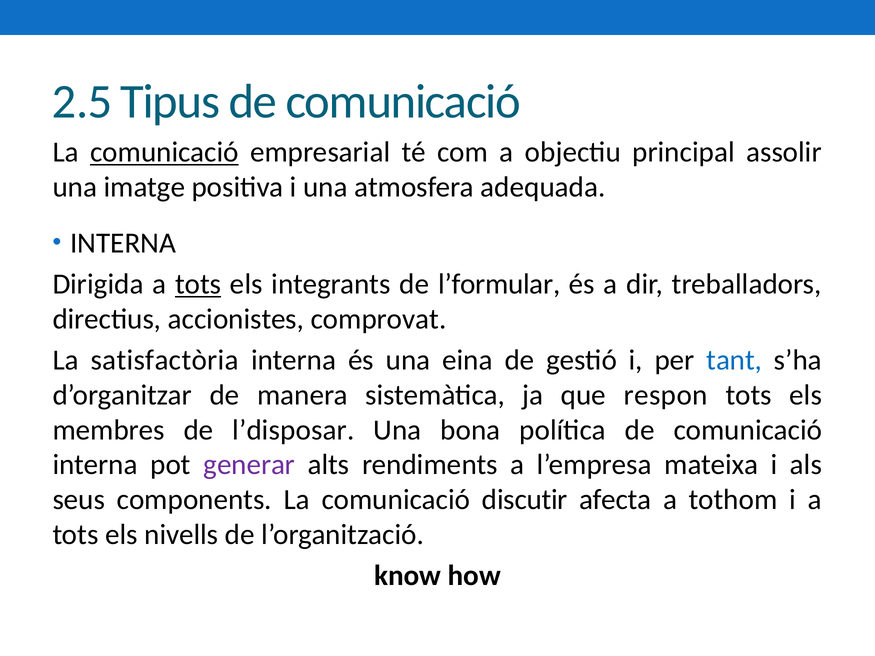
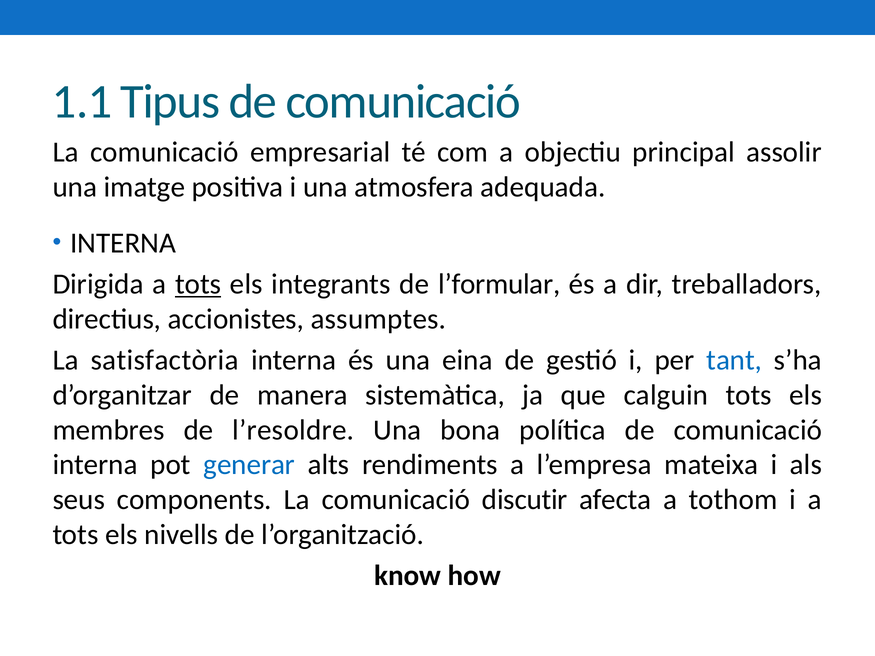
2.5: 2.5 -> 1.1
comunicació at (164, 152) underline: present -> none
comprovat: comprovat -> assumptes
respon: respon -> calguin
l’disposar: l’disposar -> l’resoldre
generar colour: purple -> blue
